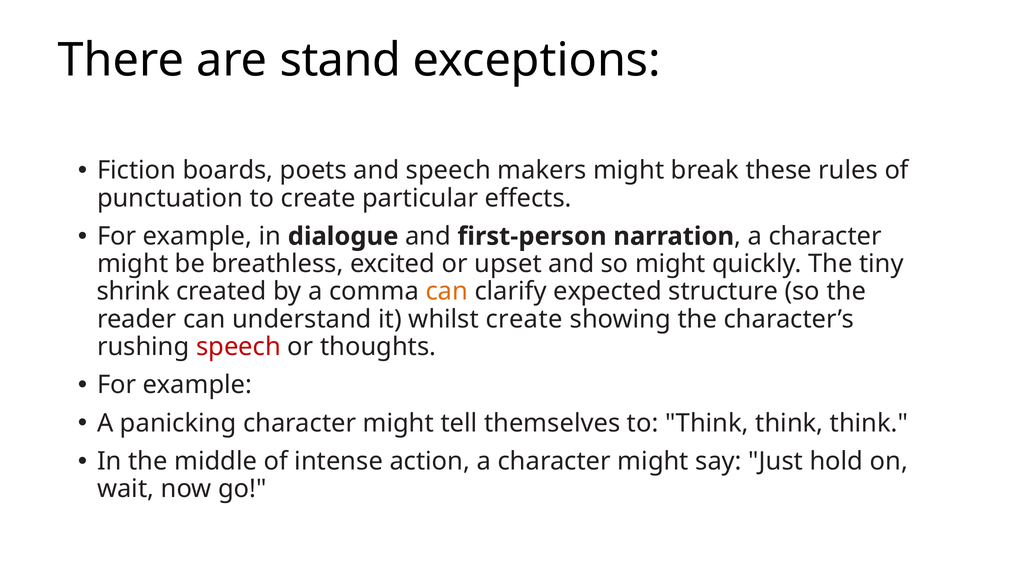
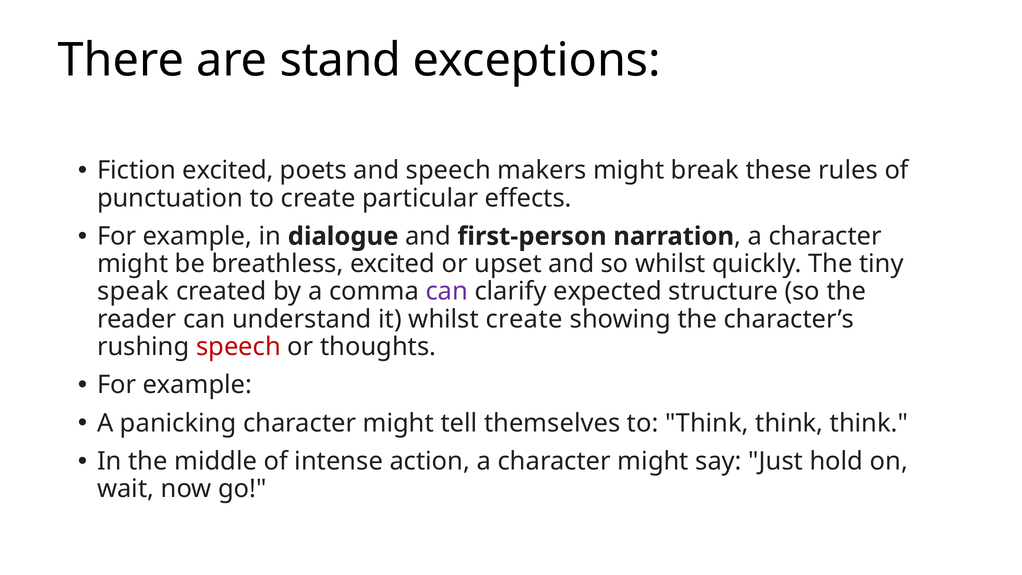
Fiction boards: boards -> excited
so might: might -> whilst
shrink: shrink -> speak
can at (447, 291) colour: orange -> purple
